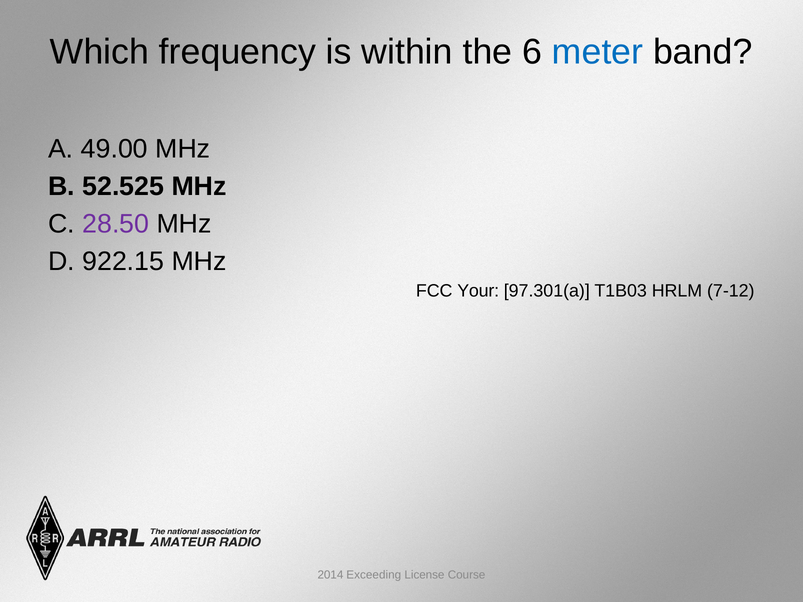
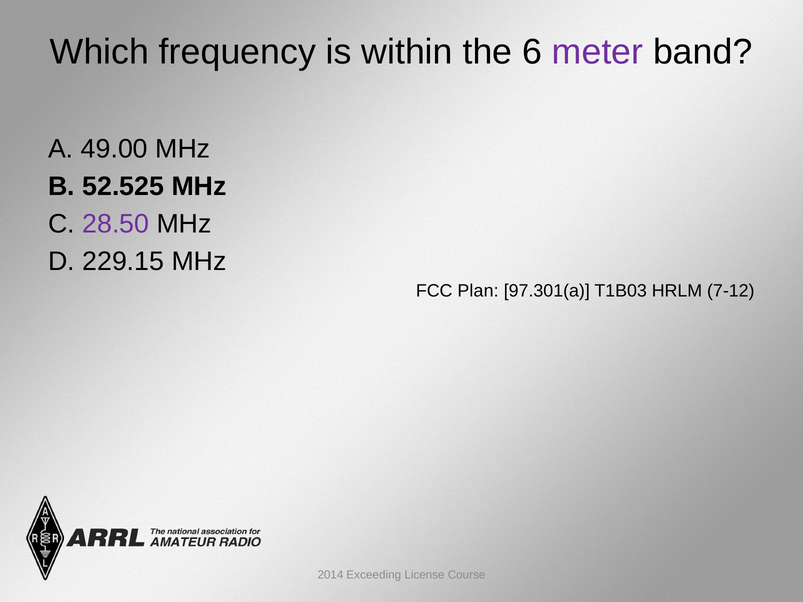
meter colour: blue -> purple
922.15: 922.15 -> 229.15
Your: Your -> Plan
